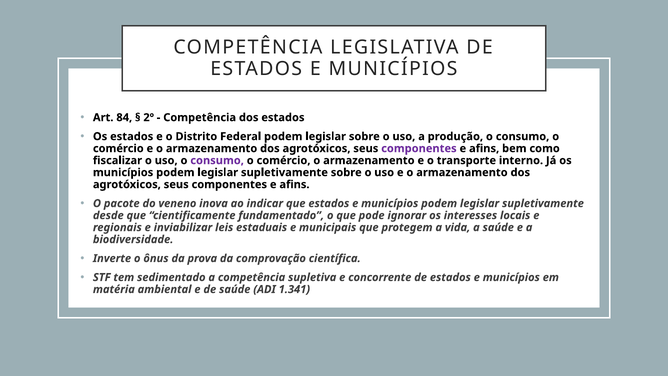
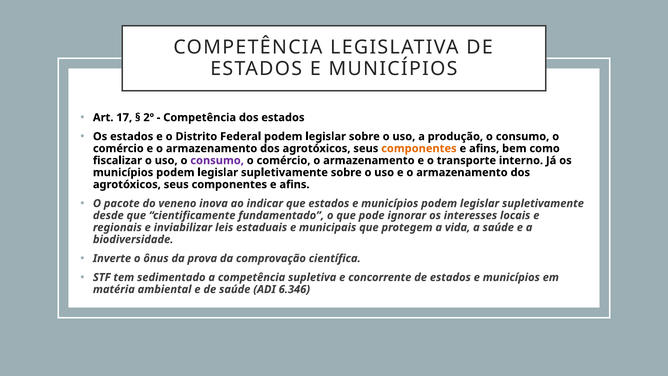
84: 84 -> 17
componentes at (419, 148) colour: purple -> orange
1.341: 1.341 -> 6.346
